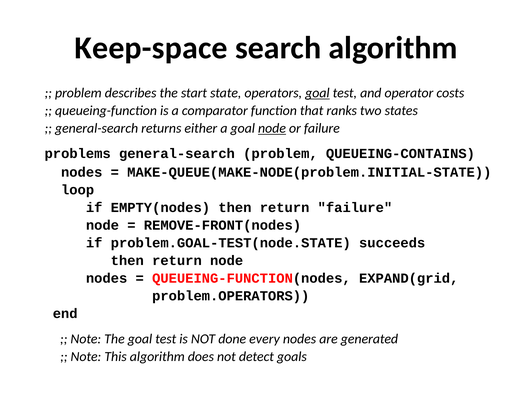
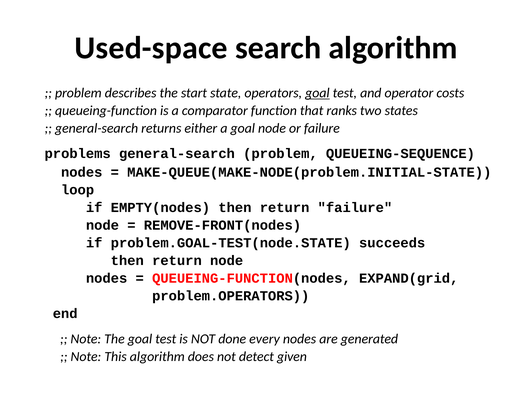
Keep-space: Keep-space -> Used-space
node at (272, 128) underline: present -> none
QUEUEING-CONTAINS: QUEUEING-CONTAINS -> QUEUEING-SEQUENCE
goals: goals -> given
